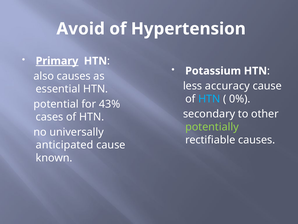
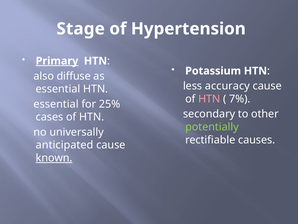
Avoid: Avoid -> Stage
also causes: causes -> diffuse
HTN at (209, 99) colour: light blue -> pink
0%: 0% -> 7%
potential at (56, 104): potential -> essential
43%: 43% -> 25%
known underline: none -> present
